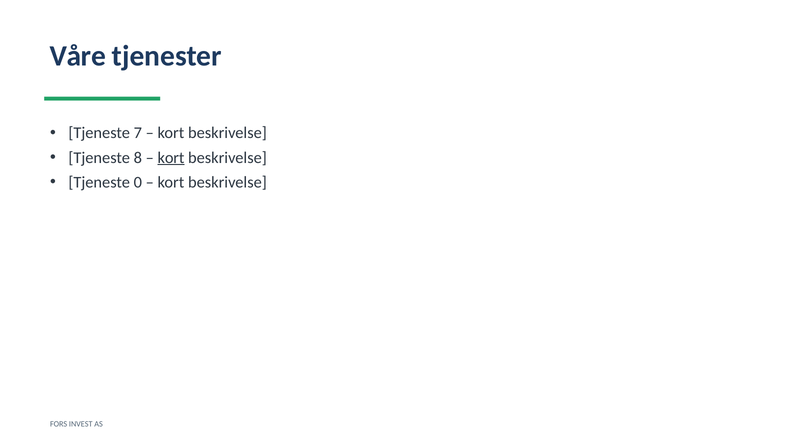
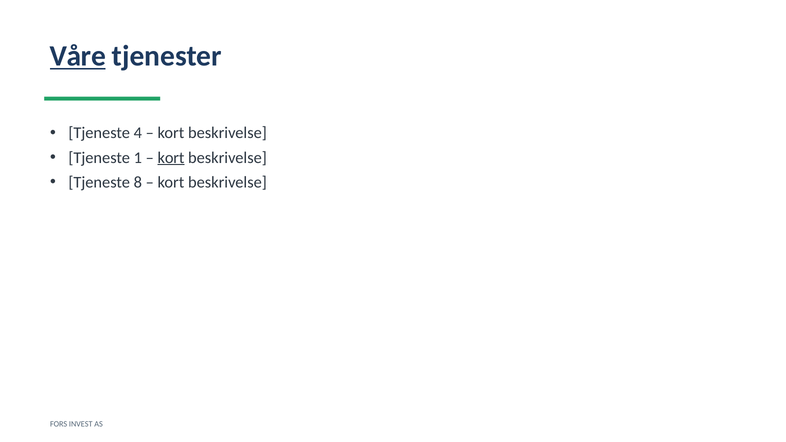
Våre underline: none -> present
7: 7 -> 4
8: 8 -> 1
0: 0 -> 8
